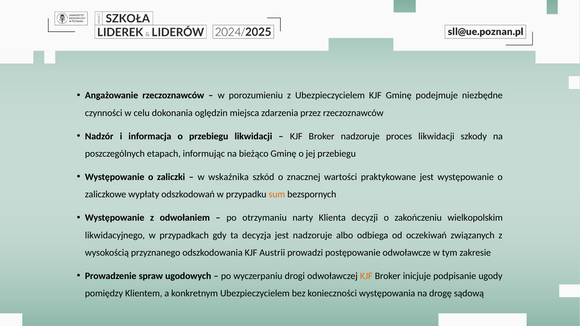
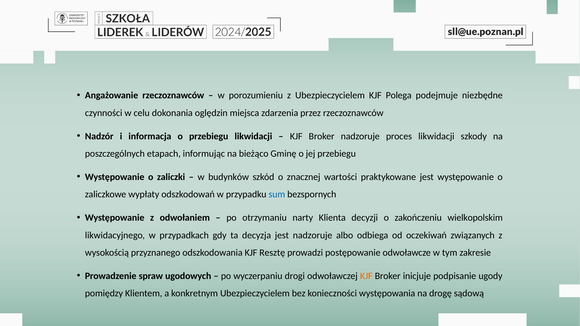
KJF Gminę: Gminę -> Polega
wskaźnika: wskaźnika -> budynków
sum colour: orange -> blue
Austrii: Austrii -> Resztę
